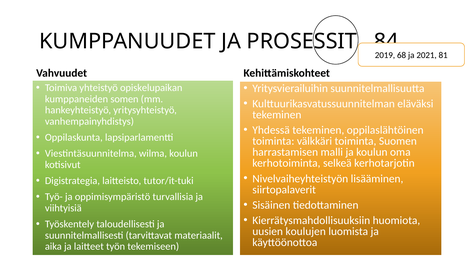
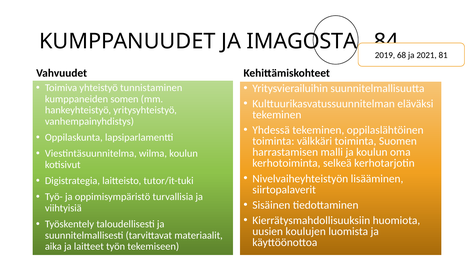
PROSESSIT: PROSESSIT -> IMAGOSTA
opiskelupaikan: opiskelupaikan -> tunnistaminen
